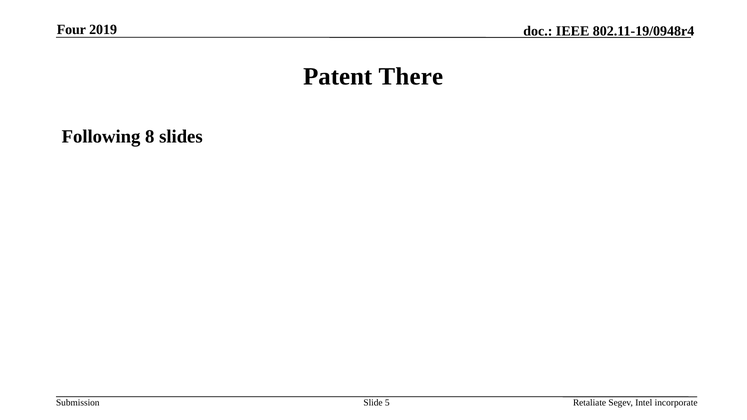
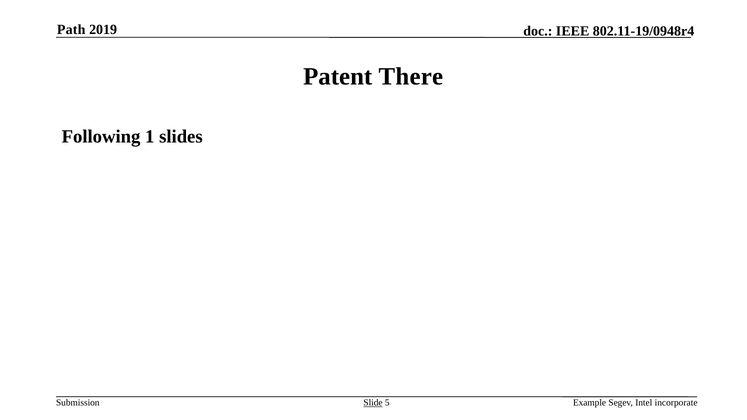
Four: Four -> Path
8: 8 -> 1
Slide underline: none -> present
Retaliate: Retaliate -> Example
